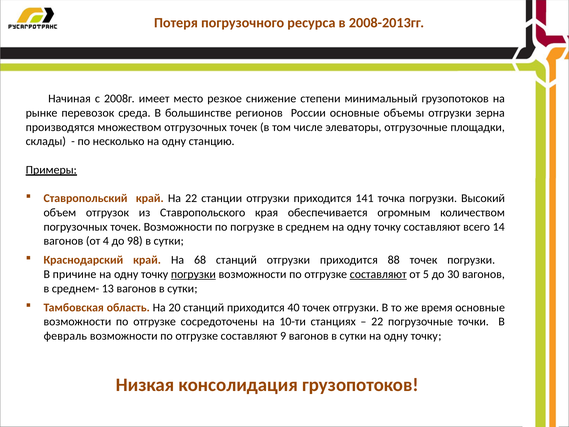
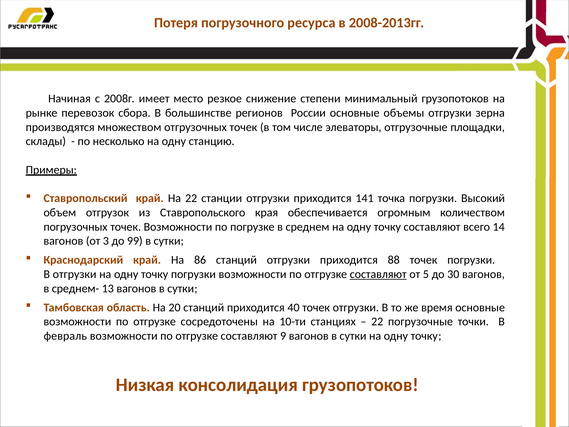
среда: среда -> сбора
4: 4 -> 3
98: 98 -> 99
68: 68 -> 86
В причине: причине -> отгрузки
погрузки at (193, 274) underline: present -> none
